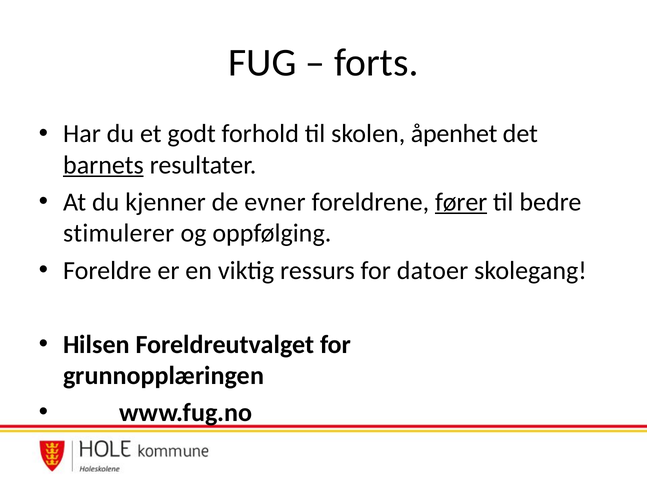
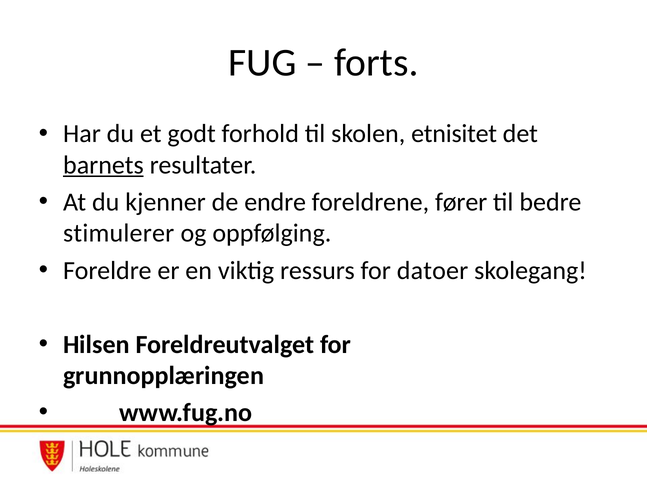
åpenhet: åpenhet -> etnisitet
evner: evner -> endre
fører underline: present -> none
